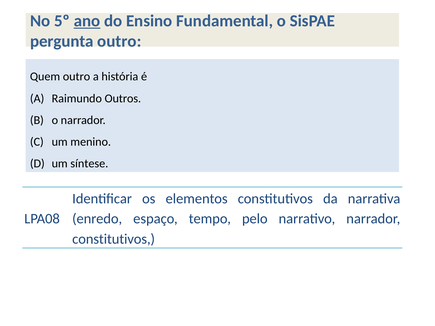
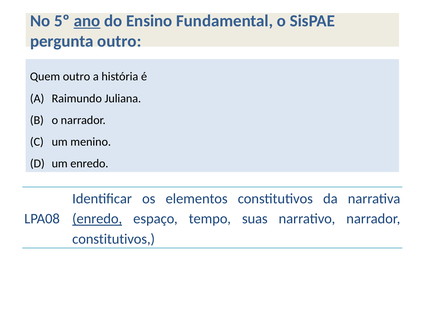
Outros: Outros -> Juliana
um síntese: síntese -> enredo
enredo at (97, 219) underline: none -> present
pelo: pelo -> suas
